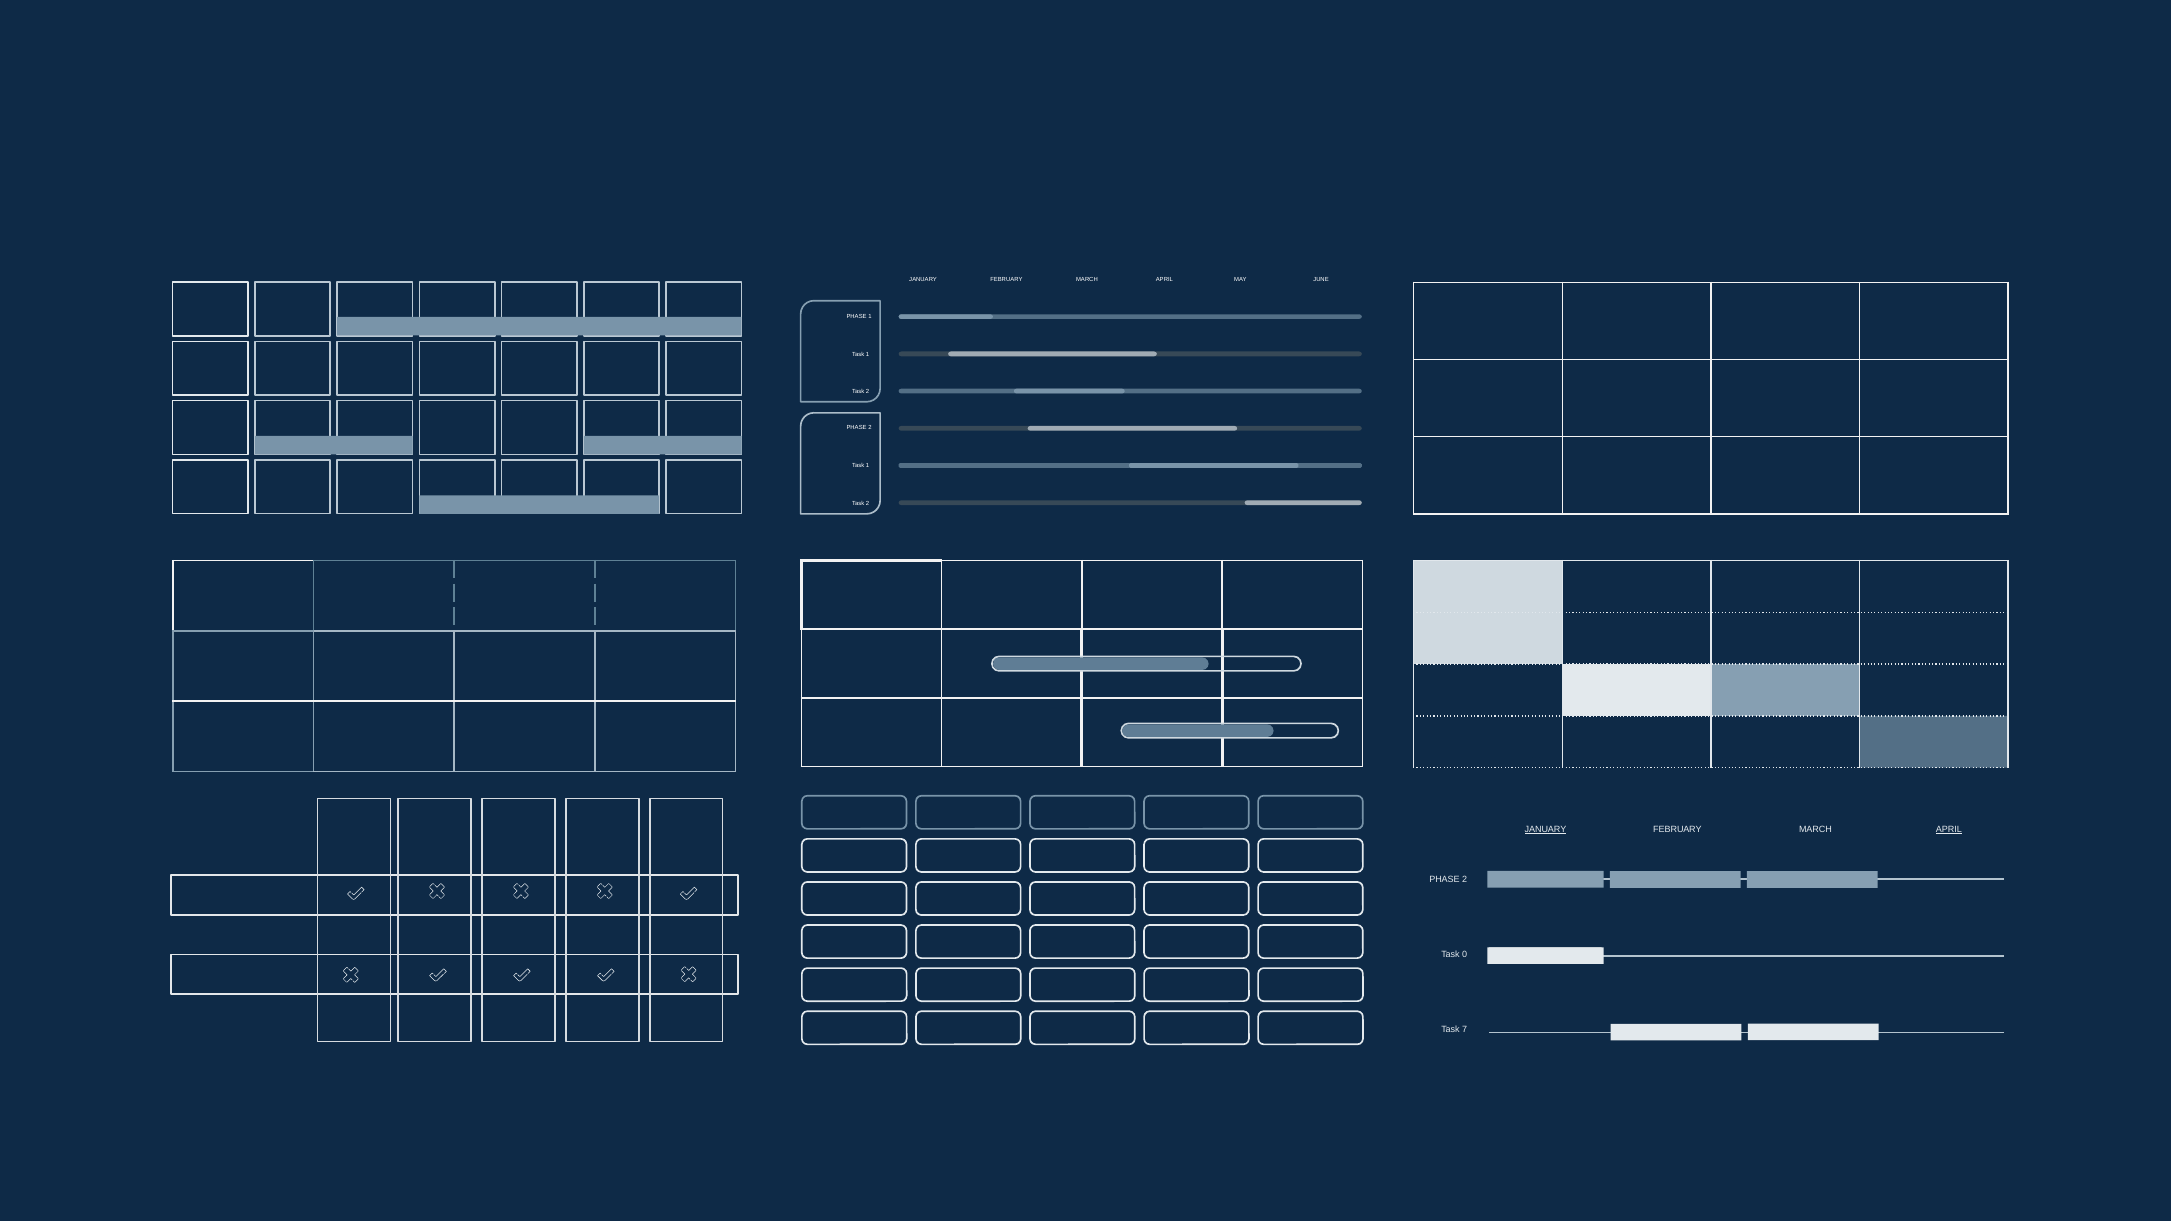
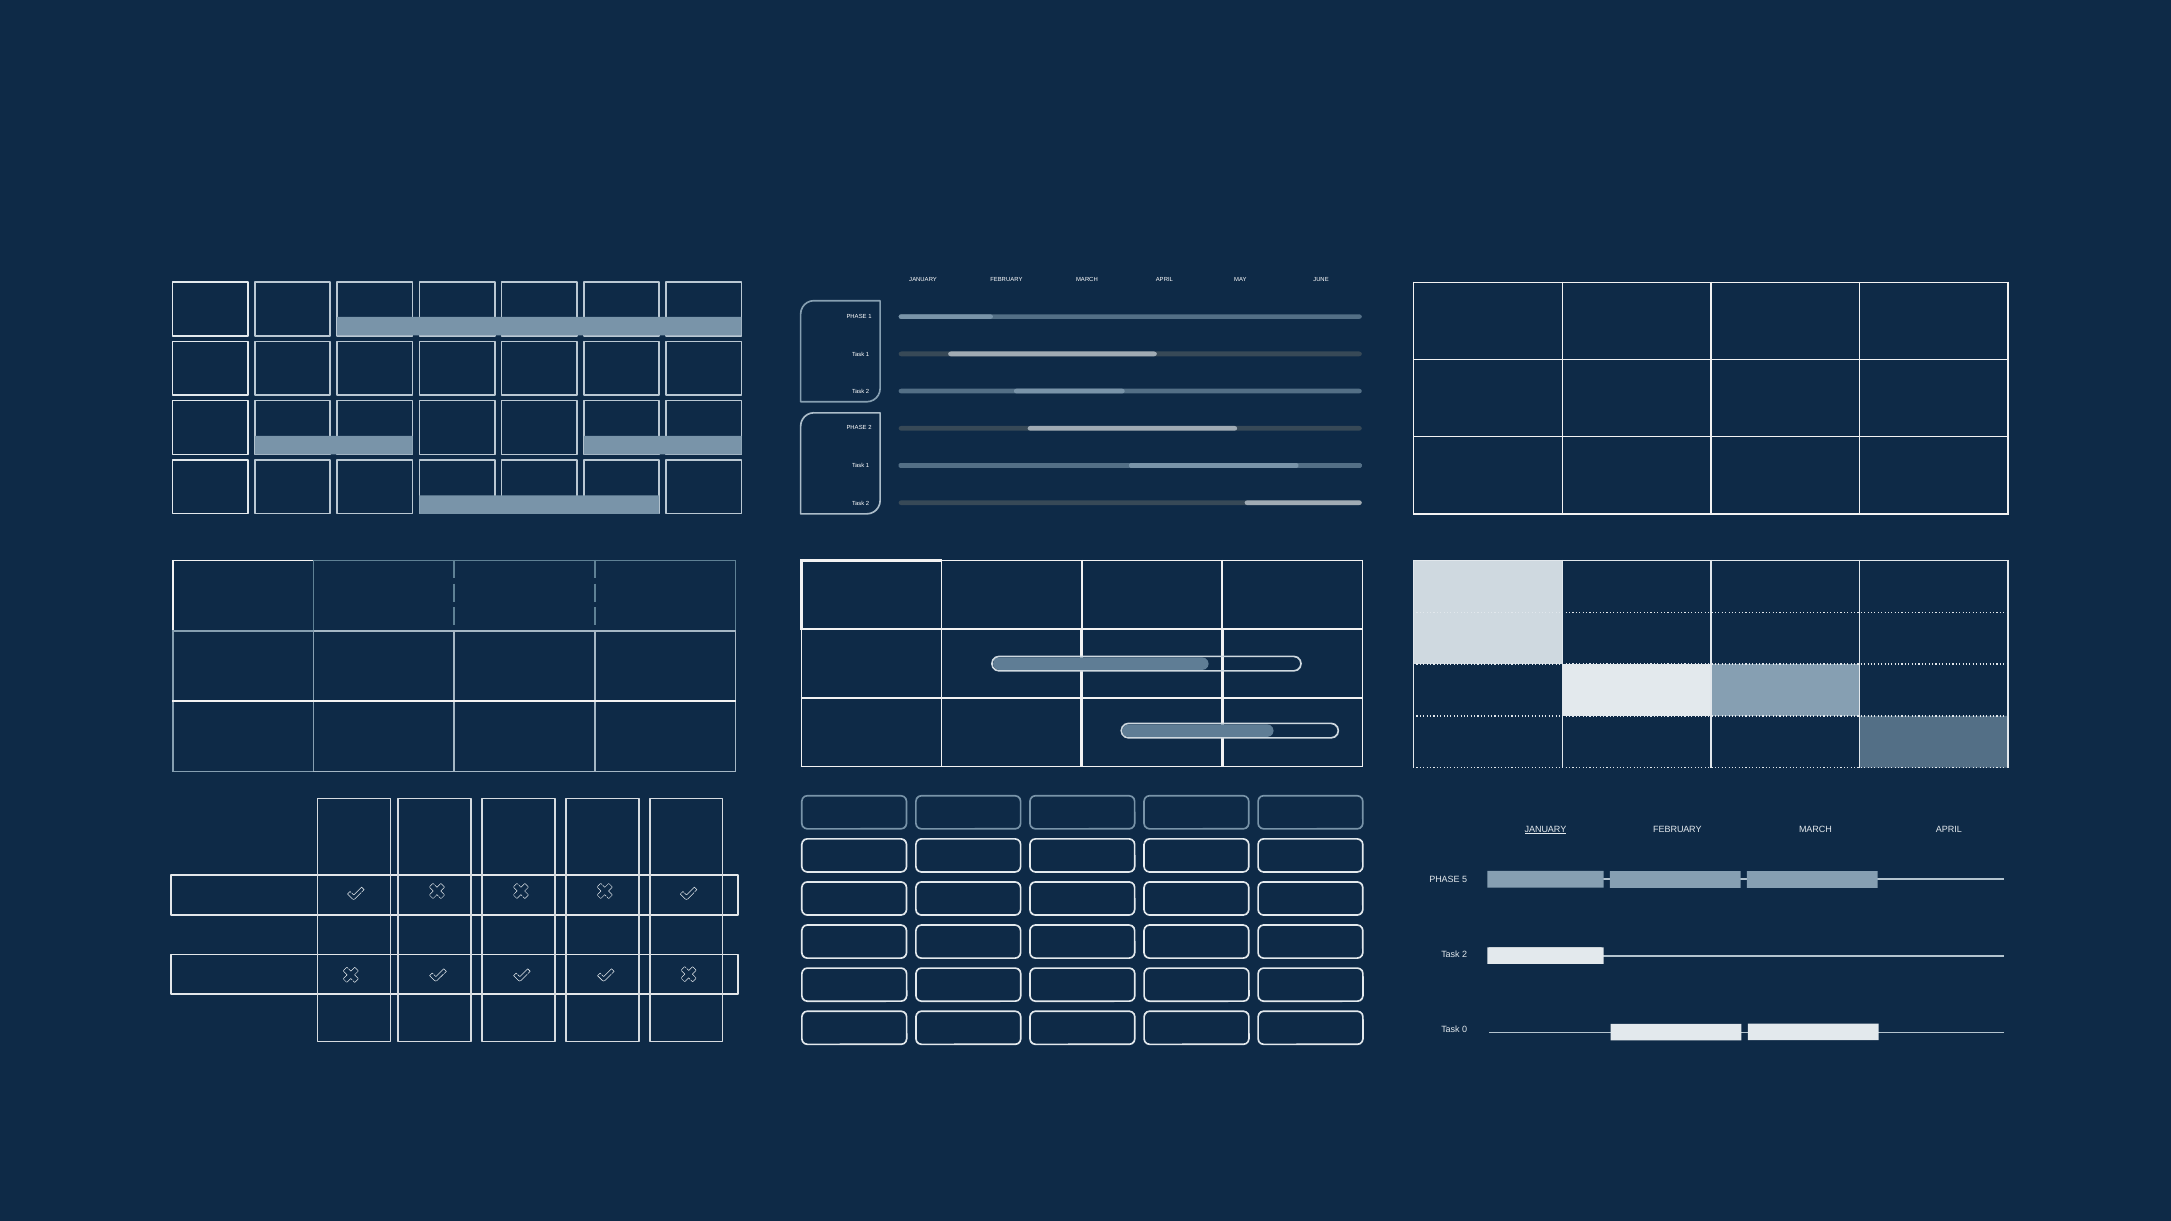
APRIL at (1949, 830) underline: present -> none
2 at (1465, 880): 2 -> 5
0 at (1465, 955): 0 -> 2
7: 7 -> 0
